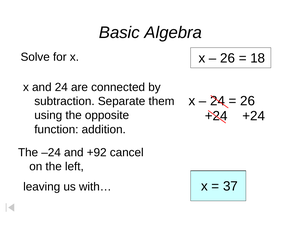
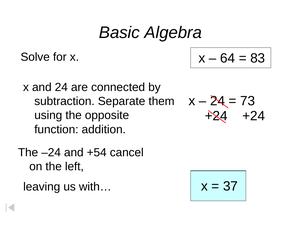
26 at (228, 58): 26 -> 64
18: 18 -> 83
26 at (248, 101): 26 -> 73
+92: +92 -> +54
